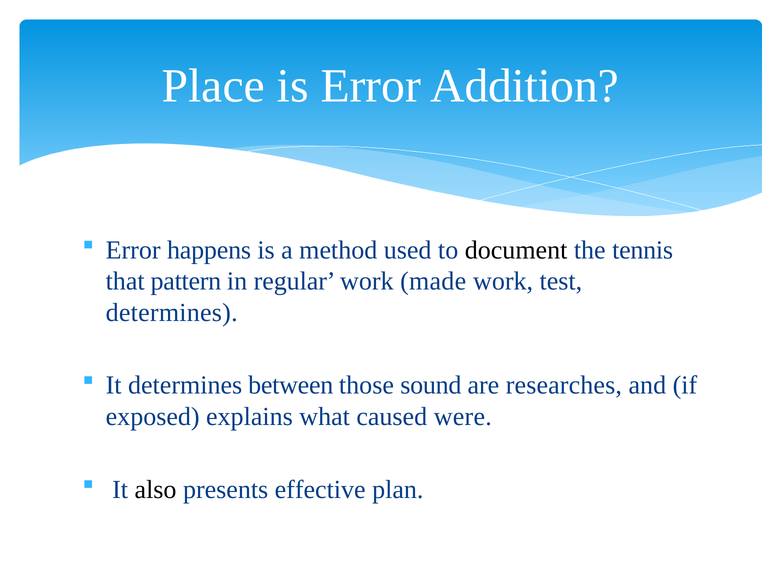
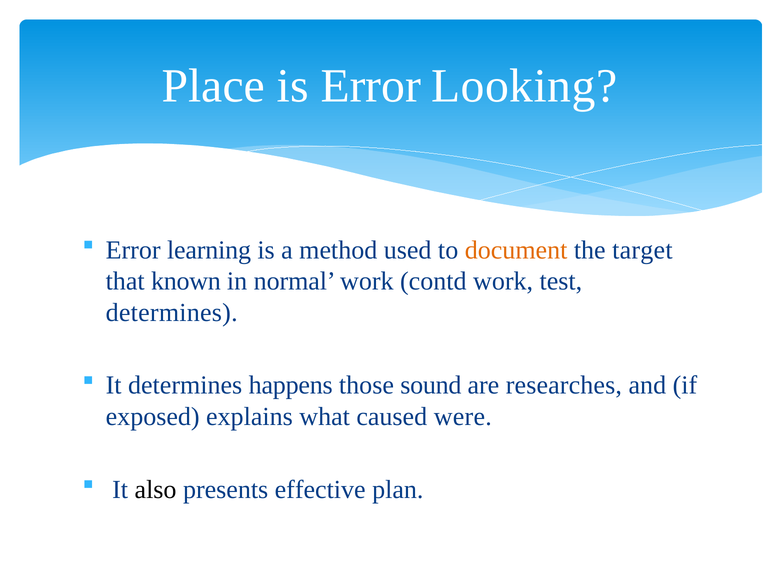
Addition: Addition -> Looking
happens: happens -> learning
document colour: black -> orange
tennis: tennis -> target
pattern: pattern -> known
regular: regular -> normal
made: made -> contd
between: between -> happens
